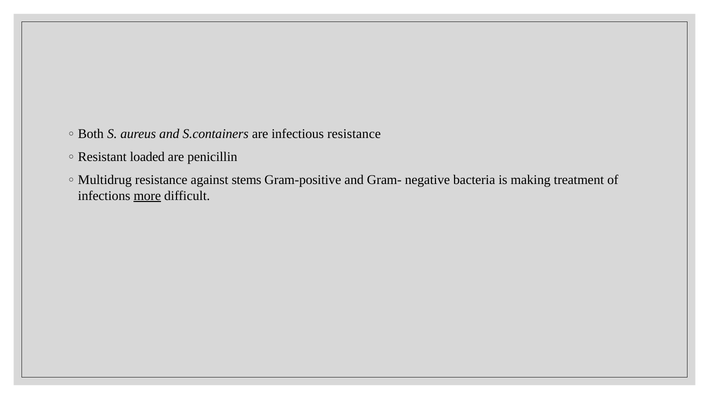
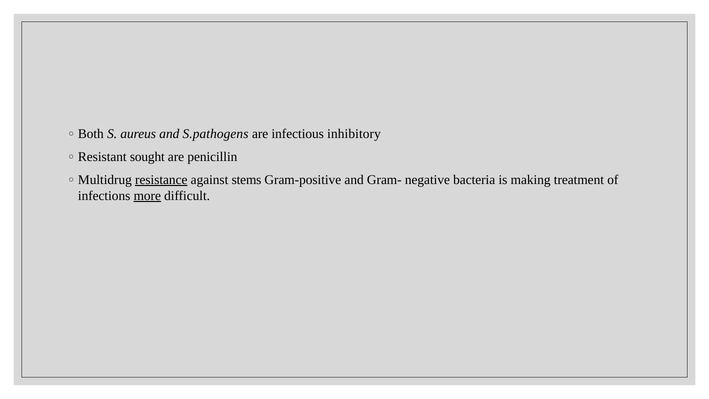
S.containers: S.containers -> S.pathogens
infectious resistance: resistance -> inhibitory
loaded: loaded -> sought
resistance at (161, 180) underline: none -> present
